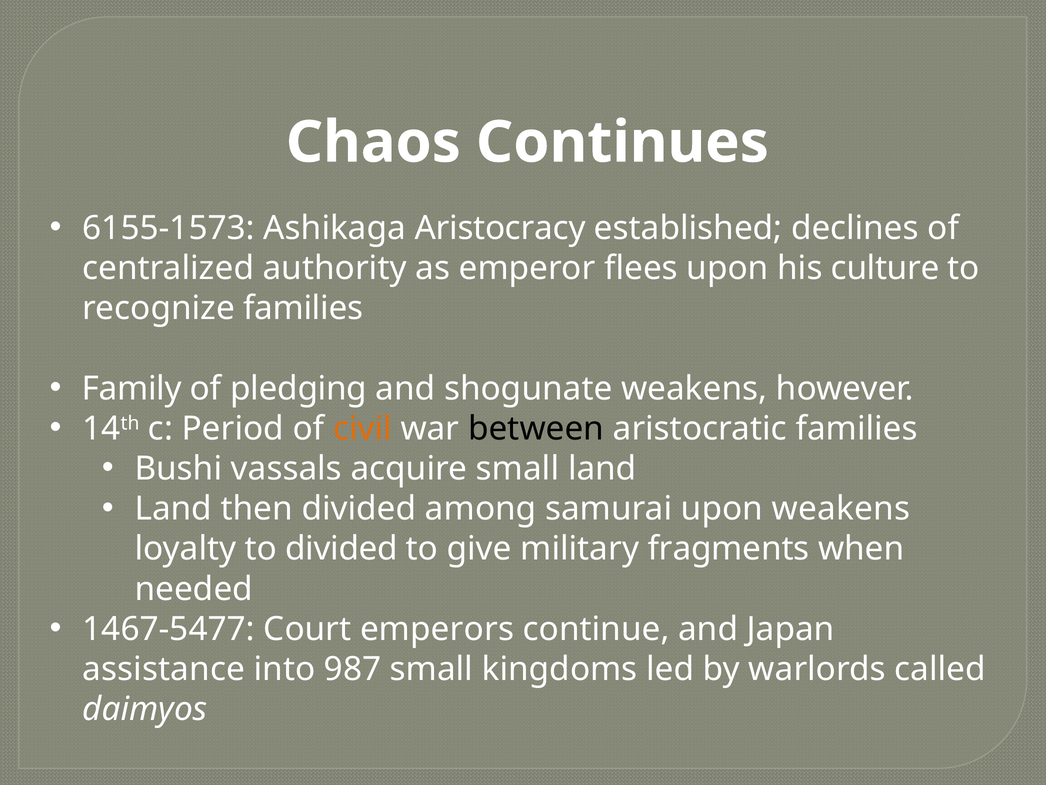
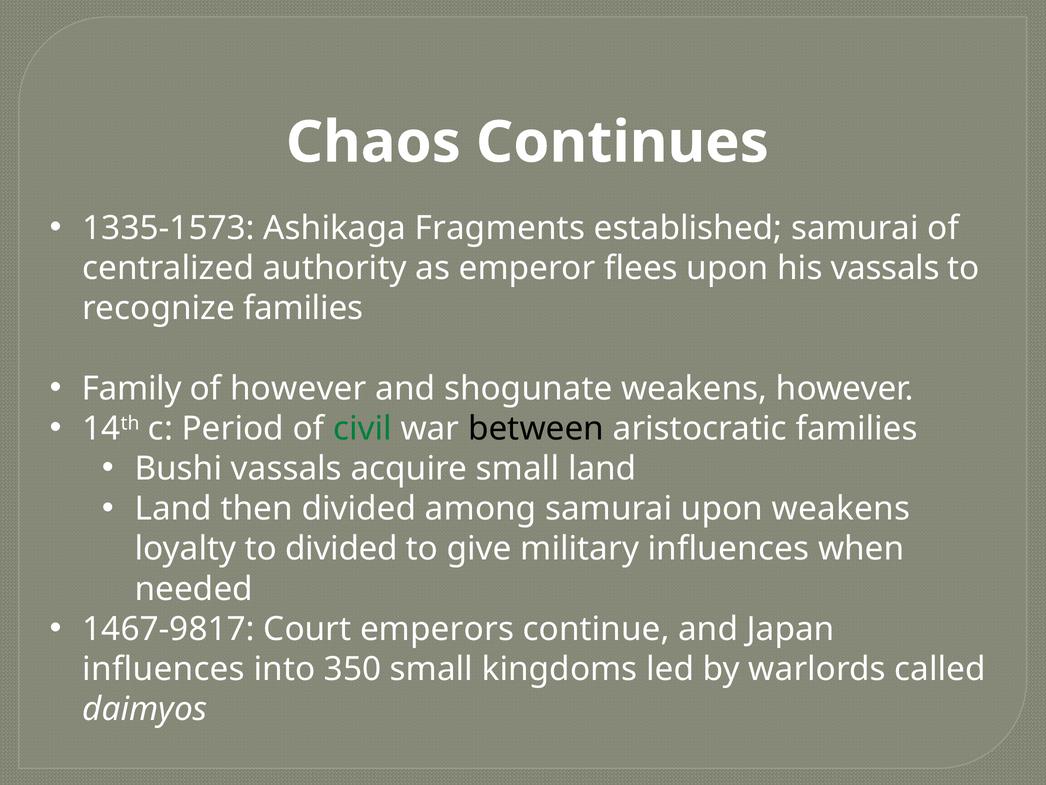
6155-1573: 6155-1573 -> 1335-1573
Aristocracy: Aristocracy -> Fragments
established declines: declines -> samurai
his culture: culture -> vassals
of pledging: pledging -> however
civil colour: orange -> green
military fragments: fragments -> influences
1467-5477: 1467-5477 -> 1467-9817
assistance at (164, 669): assistance -> influences
987: 987 -> 350
